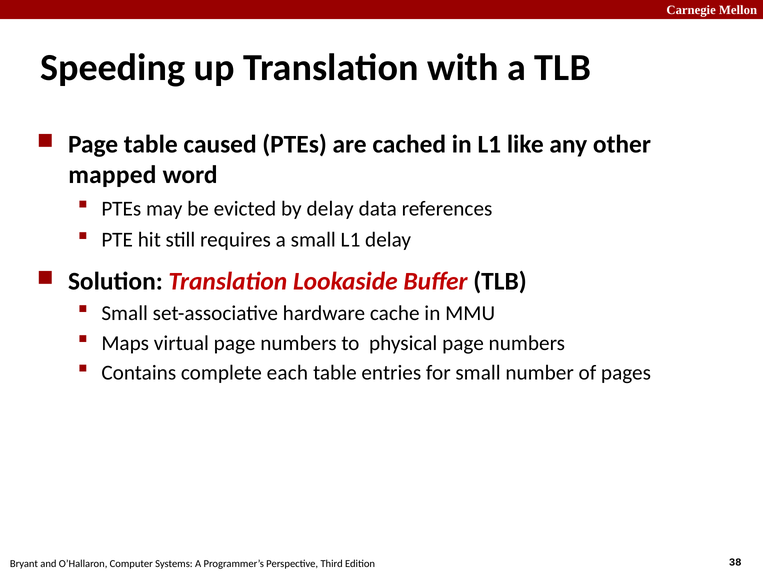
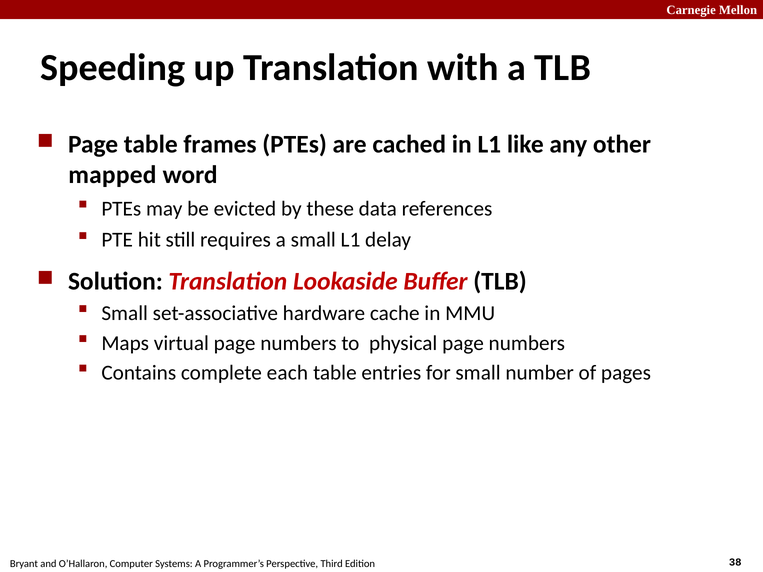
caused: caused -> frames
by delay: delay -> these
